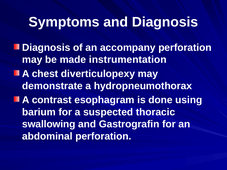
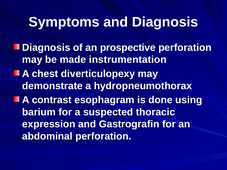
accompany: accompany -> prospective
swallowing: swallowing -> expression
